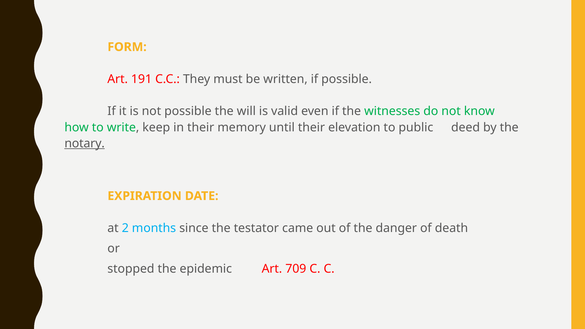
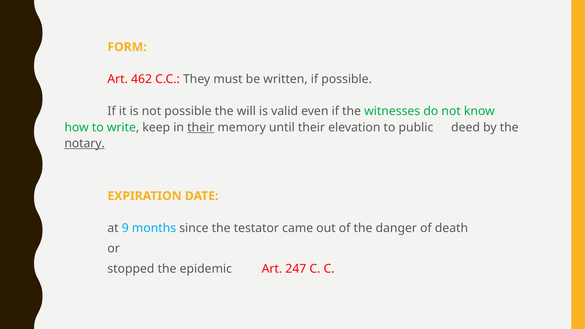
191: 191 -> 462
their at (201, 127) underline: none -> present
2: 2 -> 9
709: 709 -> 247
